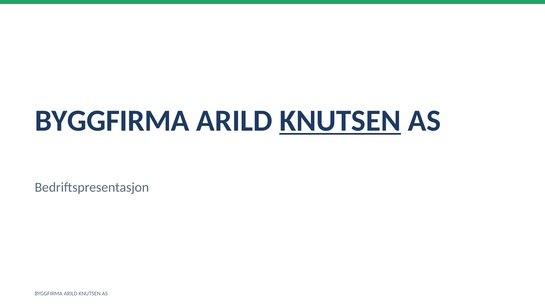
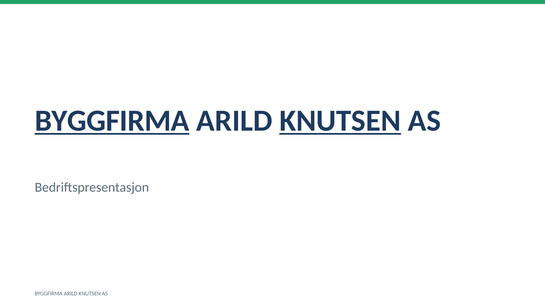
BYGGFIRMA at (112, 121) underline: none -> present
